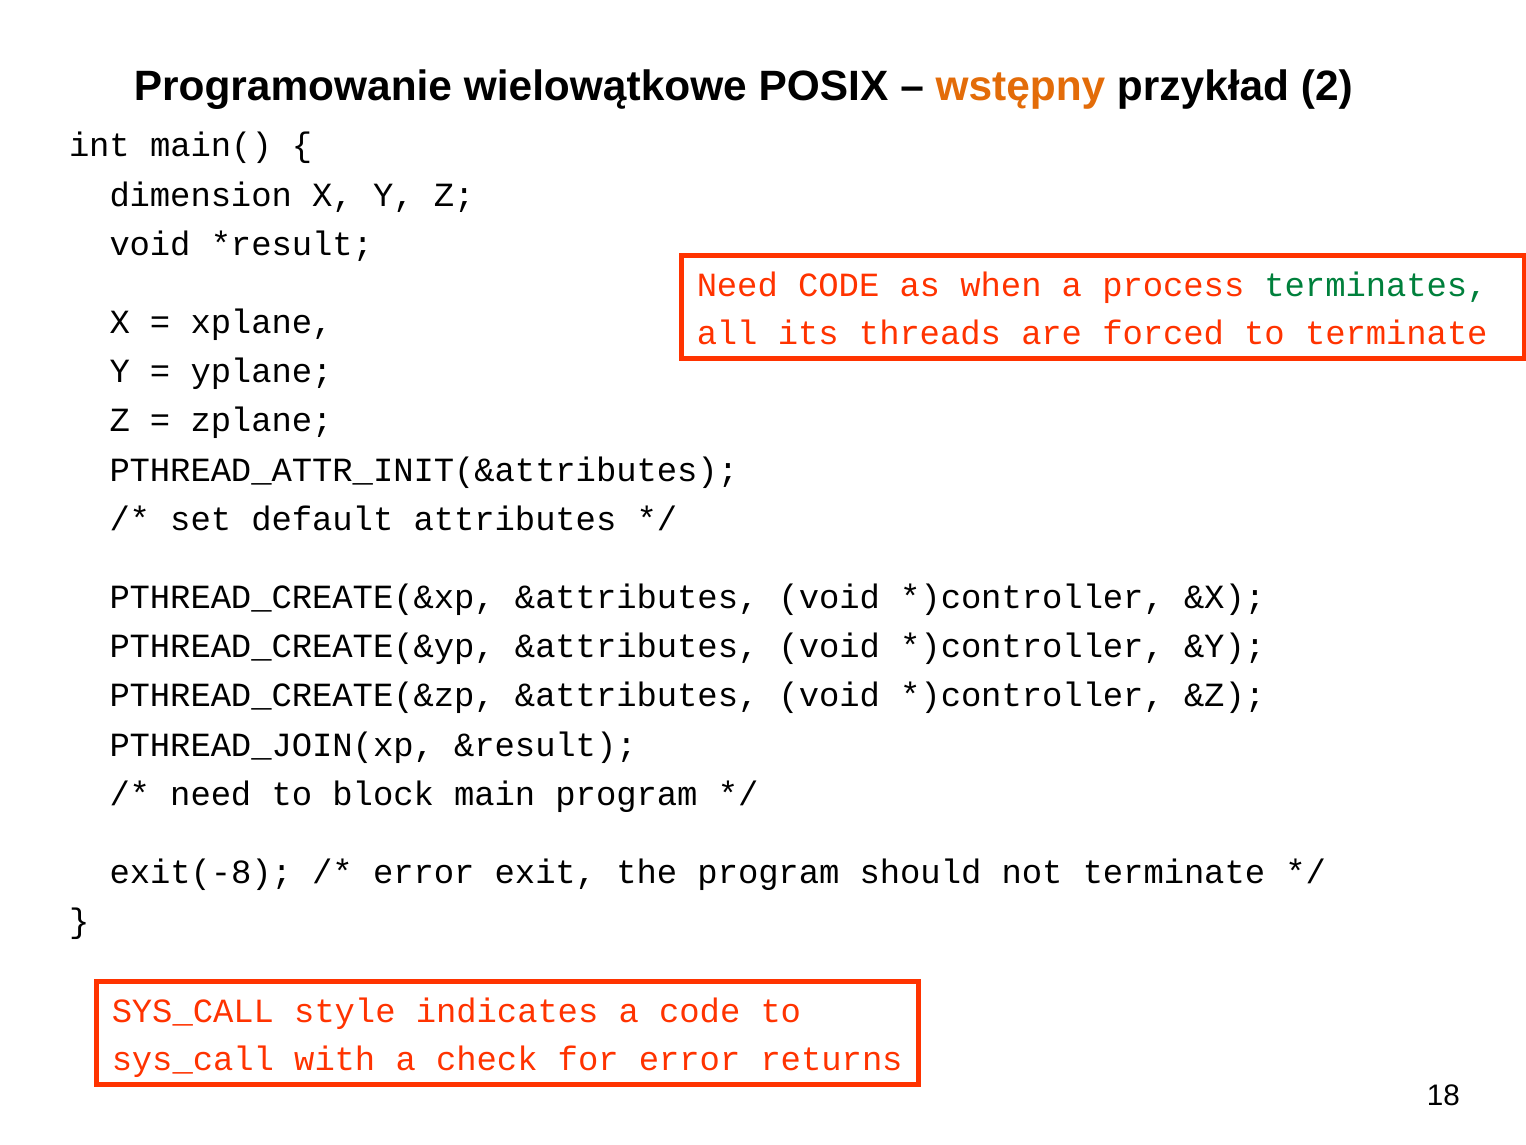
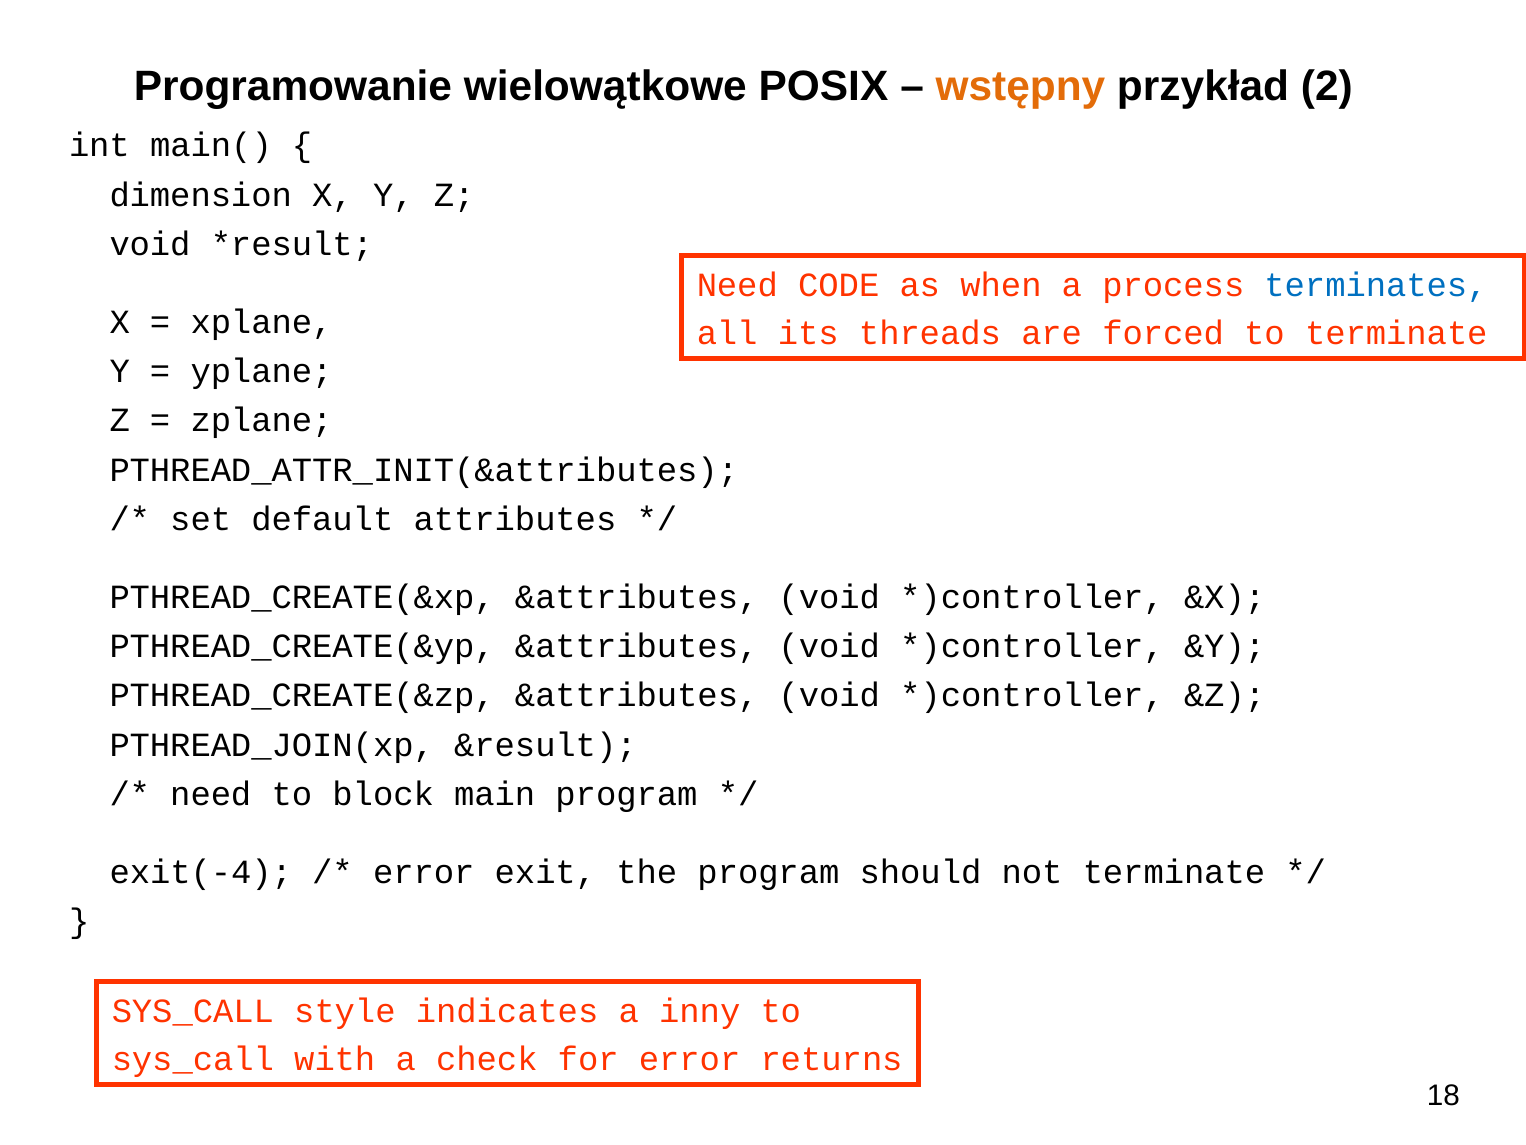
terminates colour: green -> blue
exit(-8: exit(-8 -> exit(-4
a code: code -> inny
